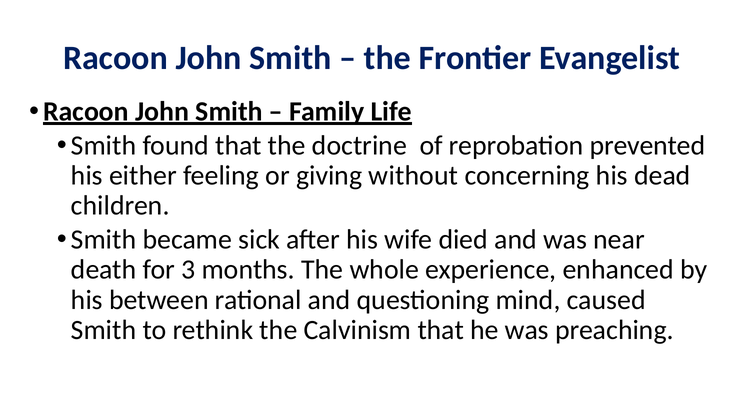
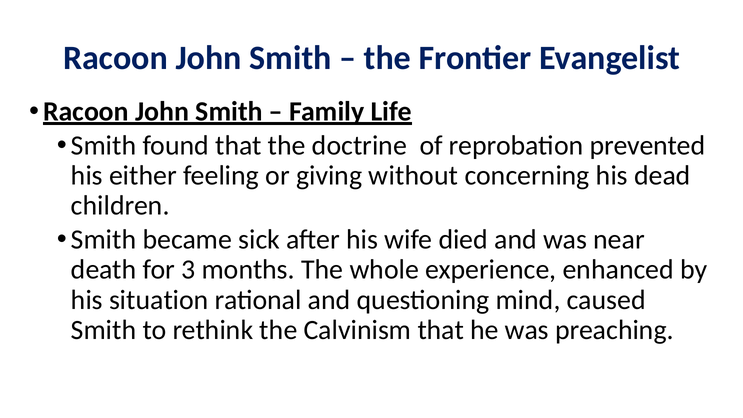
between: between -> situation
